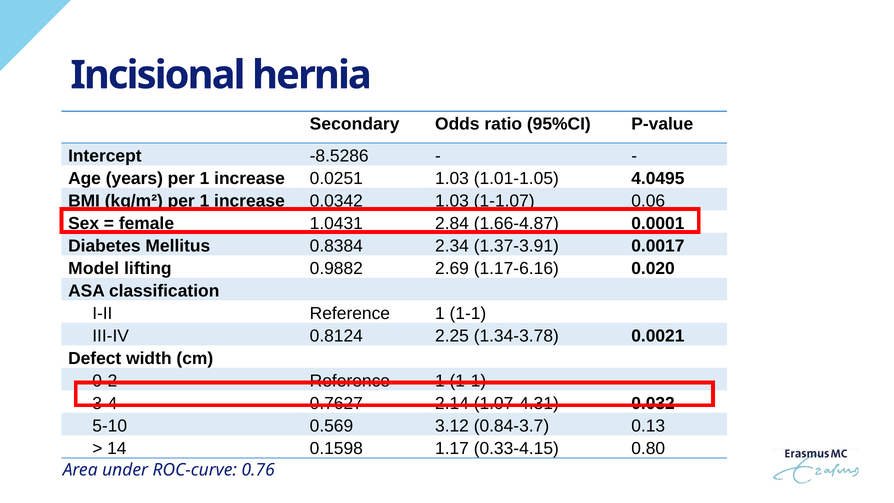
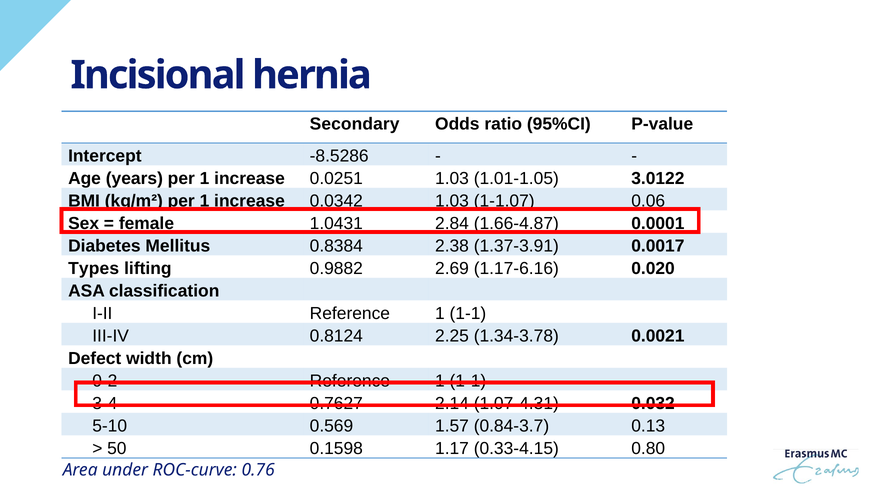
4.0495: 4.0495 -> 3.0122
2.34: 2.34 -> 2.38
Model: Model -> Types
3.12: 3.12 -> 1.57
14: 14 -> 50
